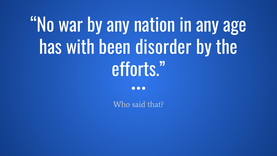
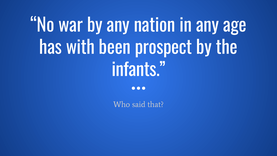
disorder: disorder -> prospect
efforts: efforts -> infants
